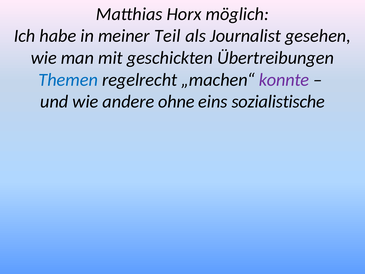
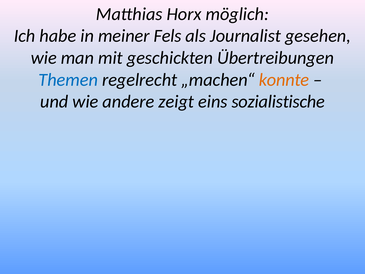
Teil: Teil -> Fels
konnte colour: purple -> orange
ohne: ohne -> zeigt
